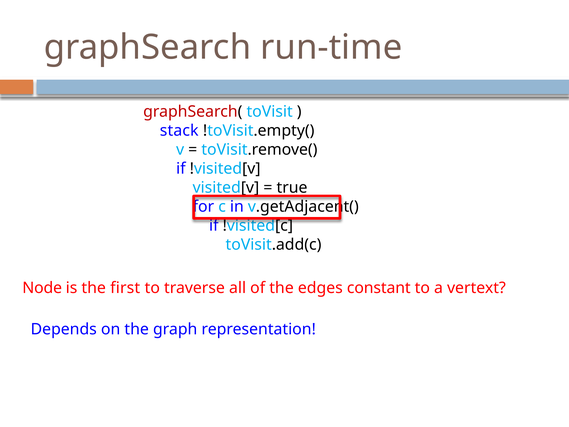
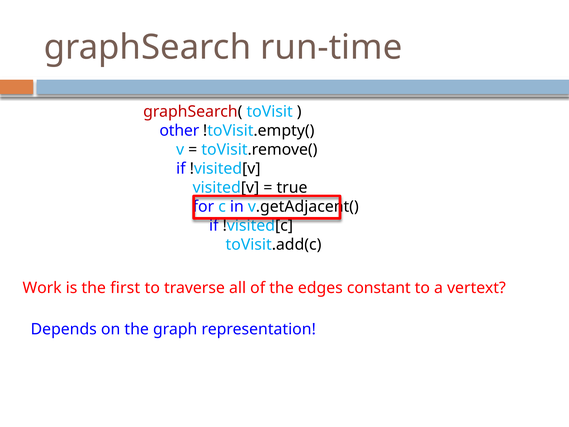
stack: stack -> other
Node: Node -> Work
